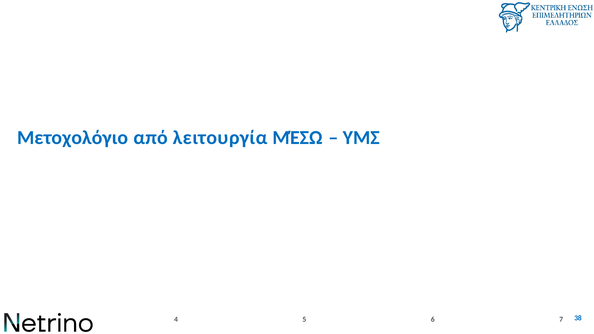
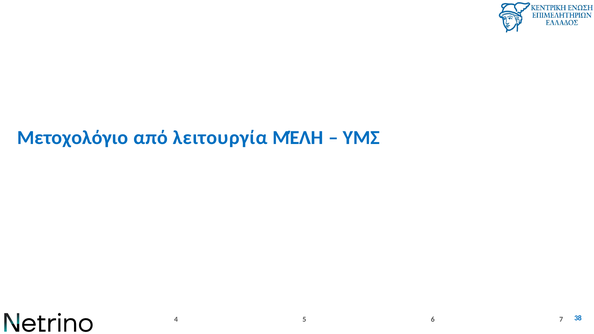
ΜΈΣΩ: ΜΈΣΩ -> ΜΈΛΗ
